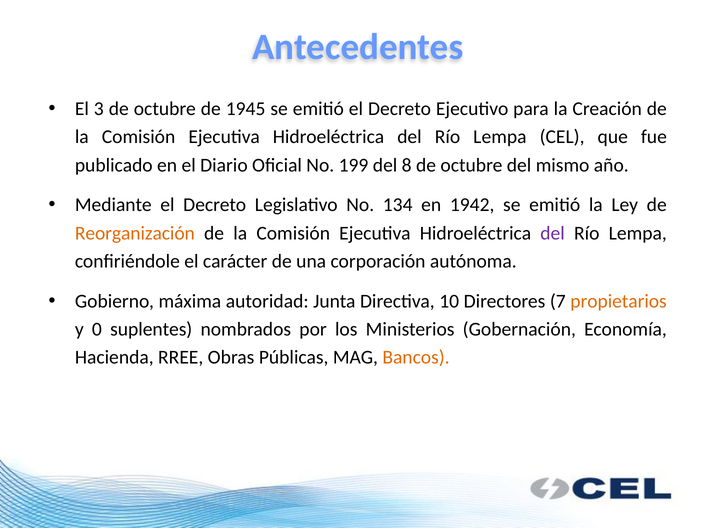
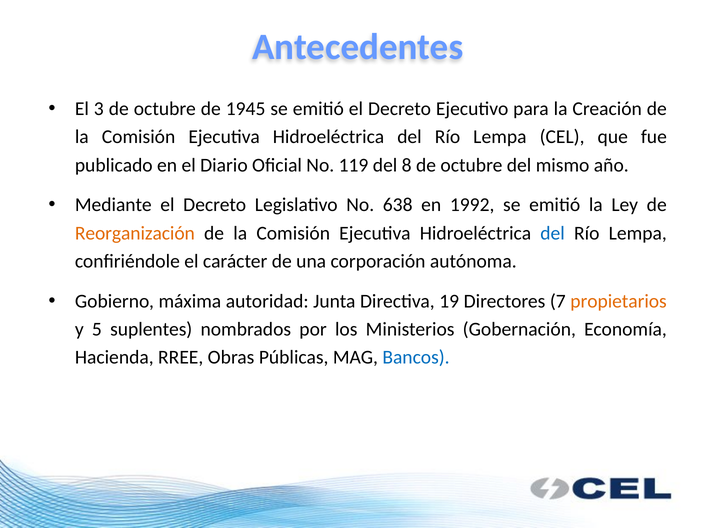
199: 199 -> 119
134: 134 -> 638
1942: 1942 -> 1992
del at (553, 233) colour: purple -> blue
10: 10 -> 19
0: 0 -> 5
Bancos colour: orange -> blue
